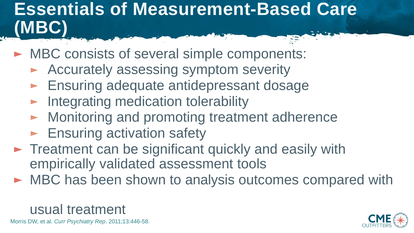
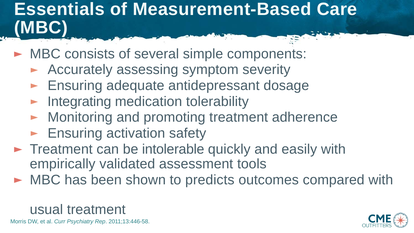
significant: significant -> intolerable
analysis: analysis -> predicts
